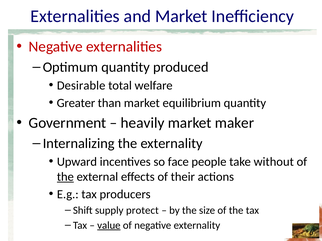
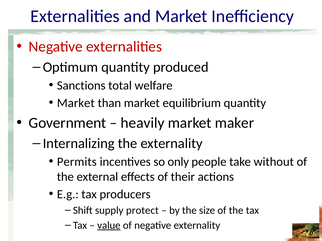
Desirable: Desirable -> Sanctions
Greater at (76, 103): Greater -> Market
Upward: Upward -> Permits
face: face -> only
the at (65, 177) underline: present -> none
